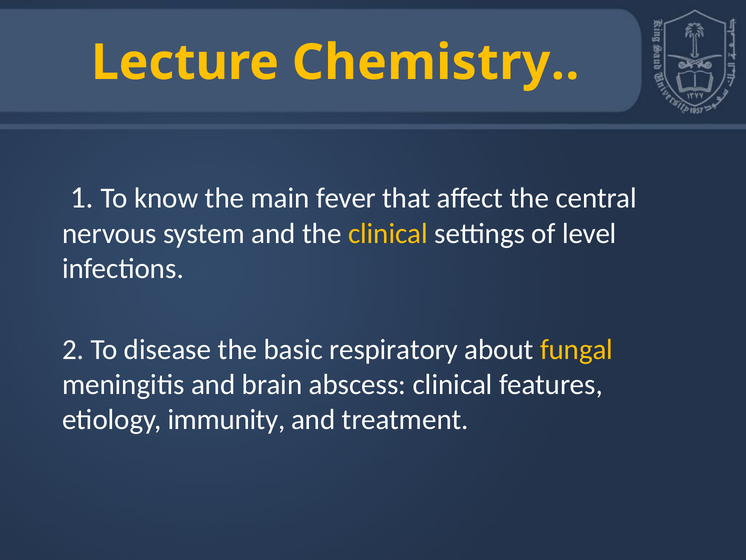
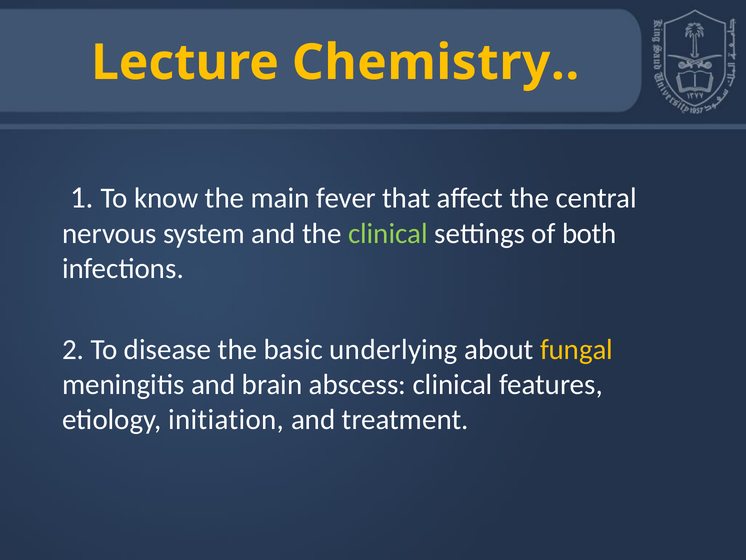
clinical at (388, 233) colour: yellow -> light green
level: level -> both
respiratory: respiratory -> underlying
immunity: immunity -> initiation
